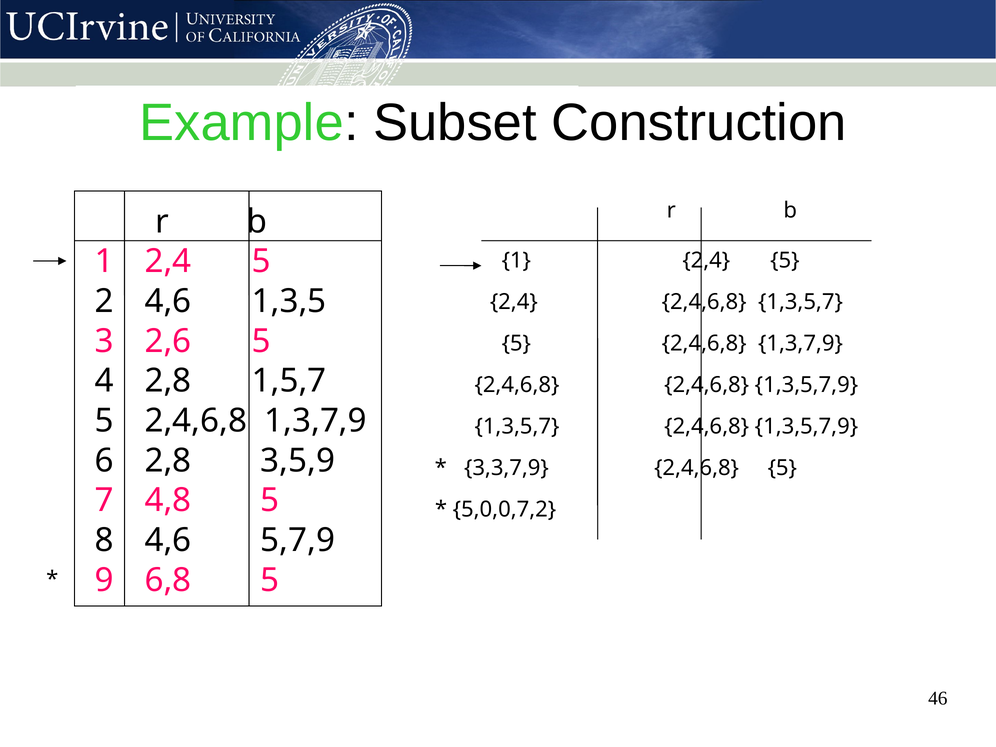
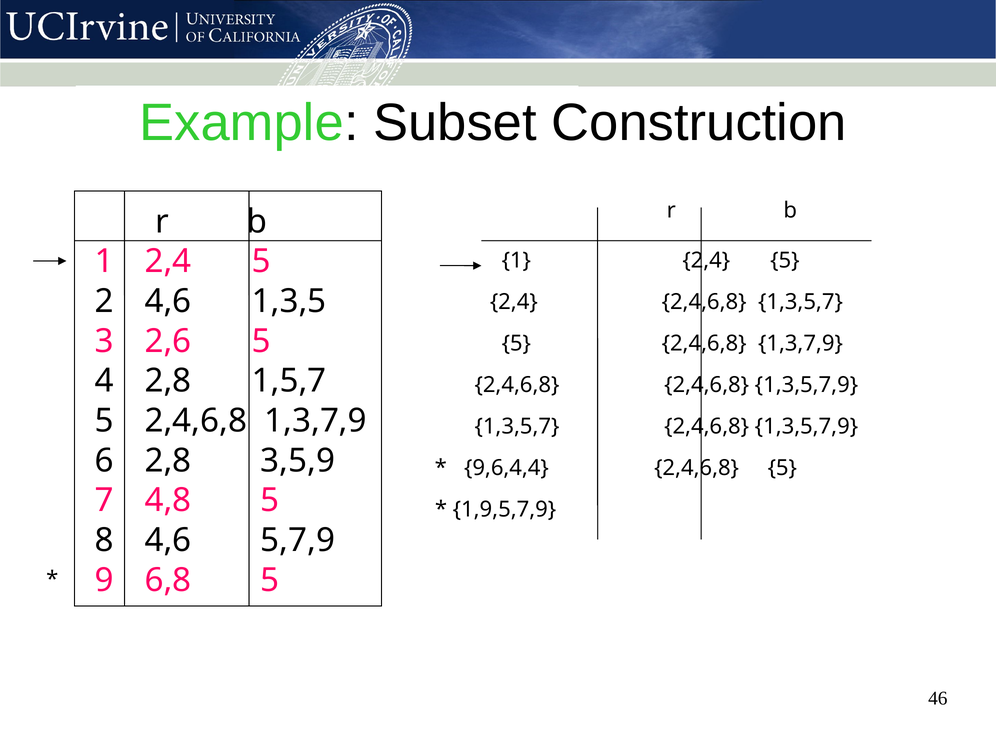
3,3,7,9: 3,3,7,9 -> 9,6,4,4
5,0,0,7,2: 5,0,0,7,2 -> 1,9,5,7,9
